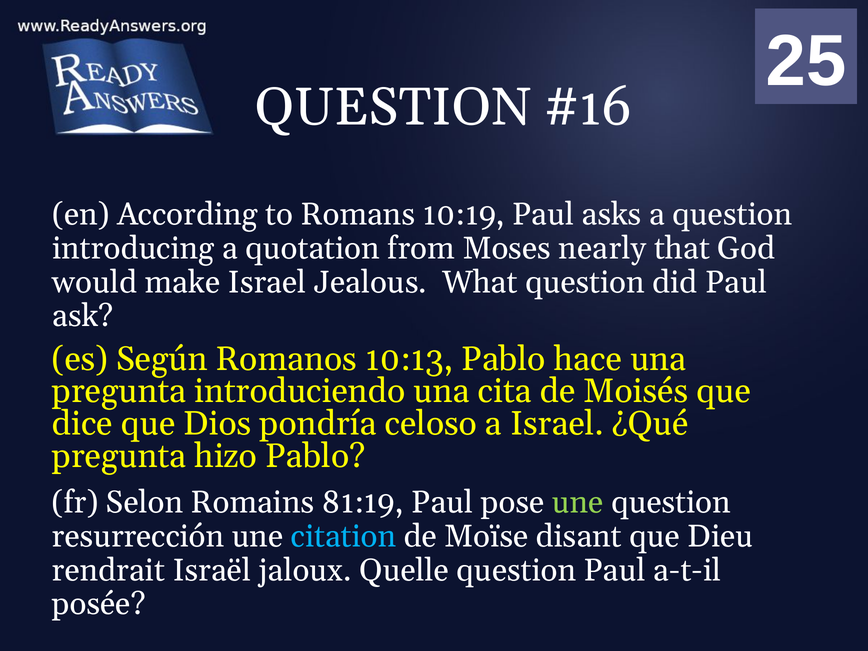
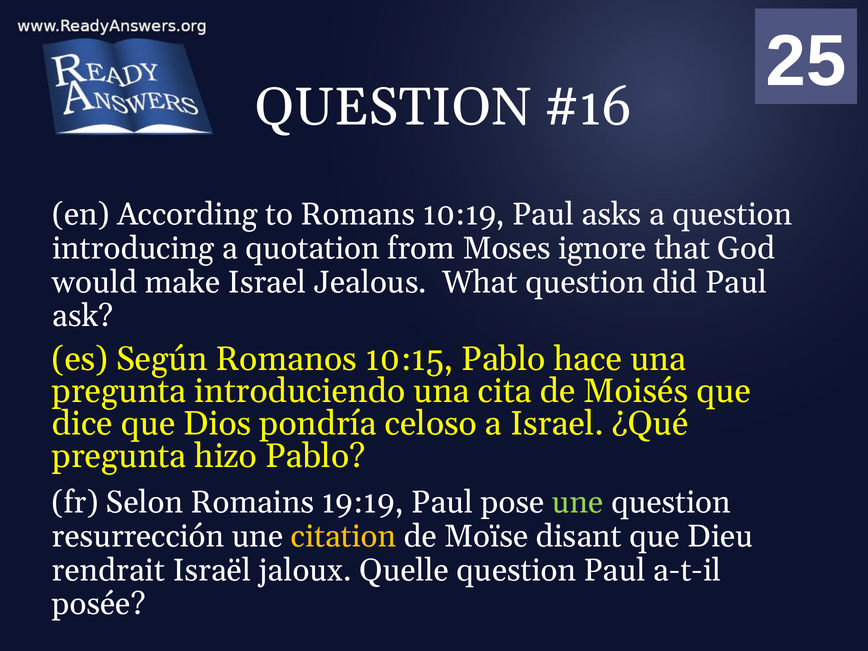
nearly: nearly -> ignore
10:13: 10:13 -> 10:15
81:19: 81:19 -> 19:19
citation colour: light blue -> yellow
